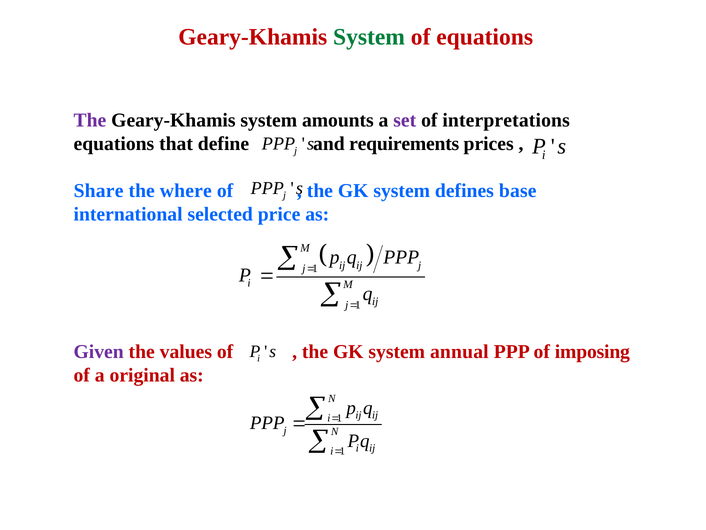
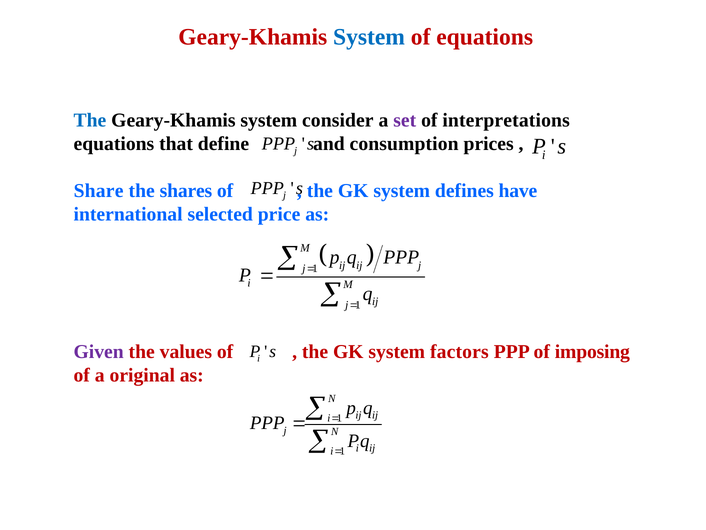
System at (369, 37) colour: green -> blue
The at (90, 120) colour: purple -> blue
amounts: amounts -> consider
requirements: requirements -> consumption
where: where -> shares
base: base -> have
annual: annual -> factors
